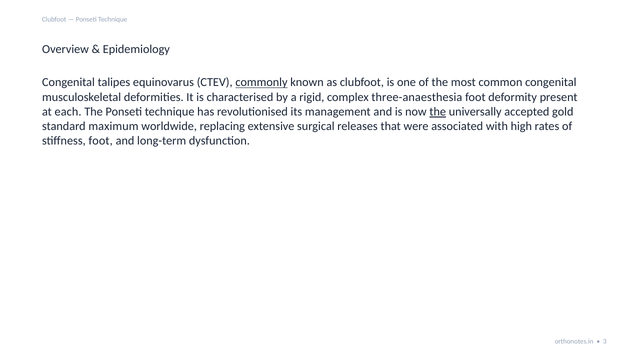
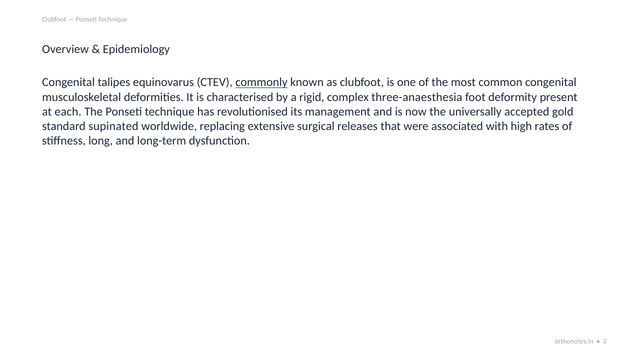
the at (438, 112) underline: present -> none
maximum: maximum -> supinated
stiffness foot: foot -> long
